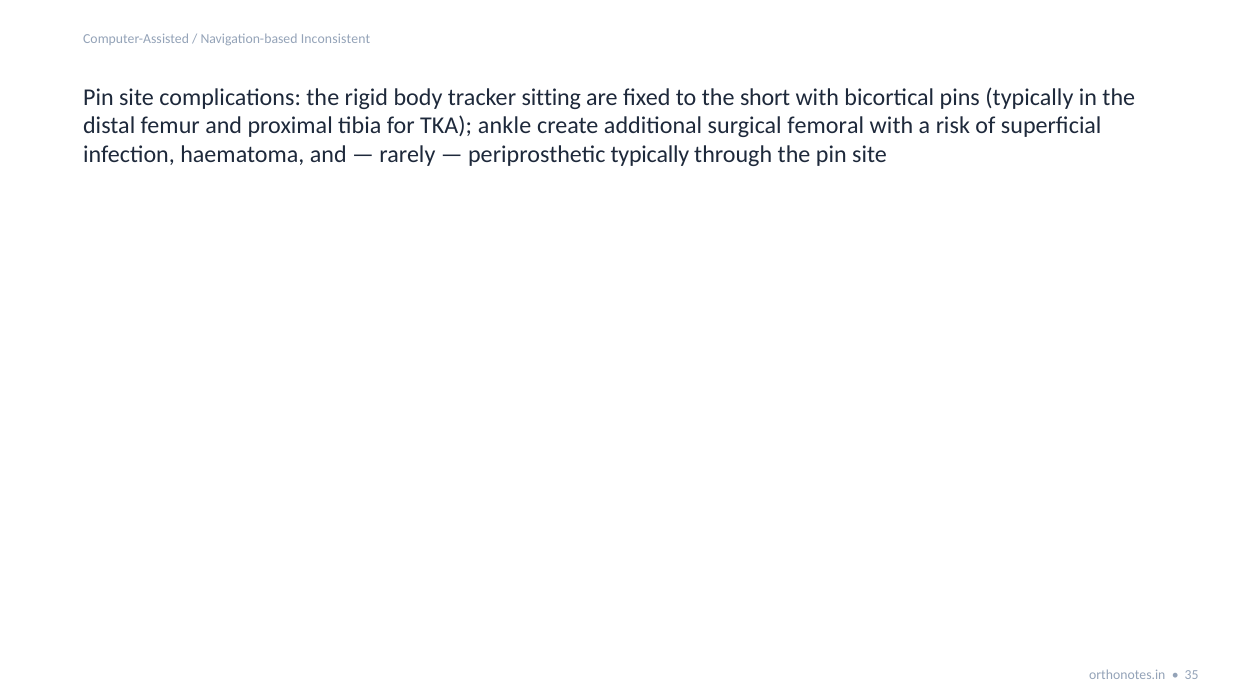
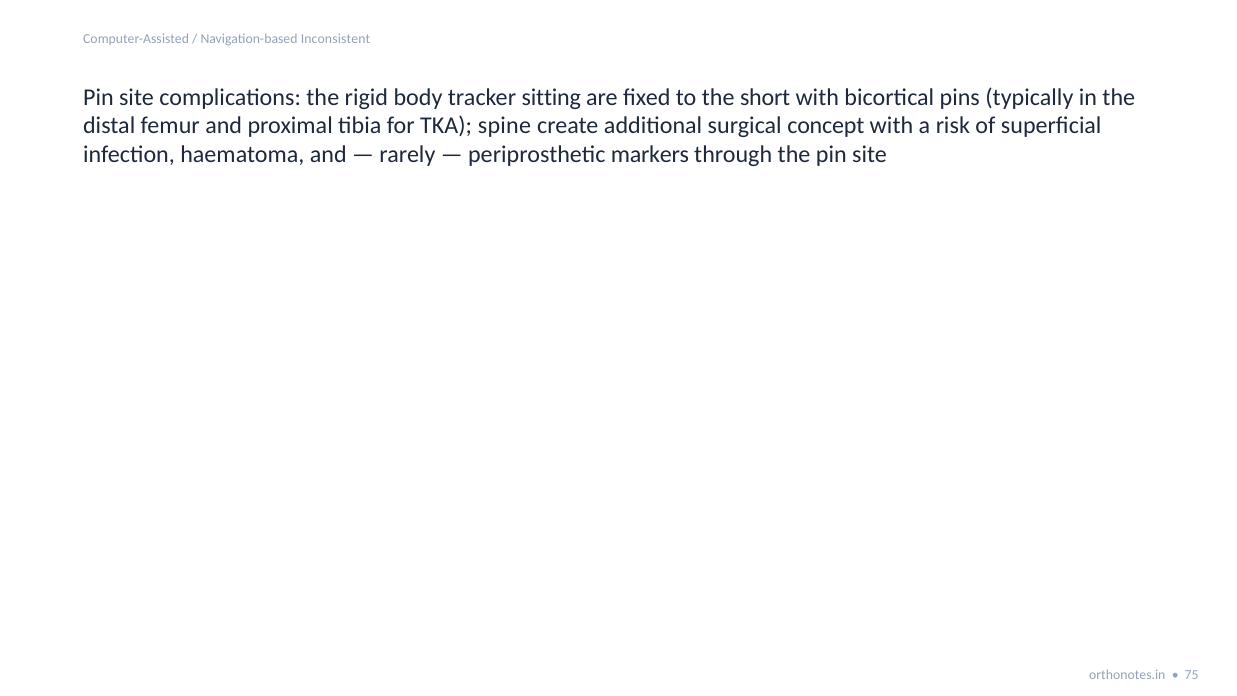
ankle: ankle -> spine
femoral: femoral -> concept
periprosthetic typically: typically -> markers
35: 35 -> 75
